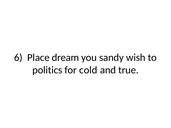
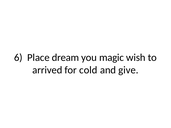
sandy: sandy -> magic
politics: politics -> arrived
true: true -> give
